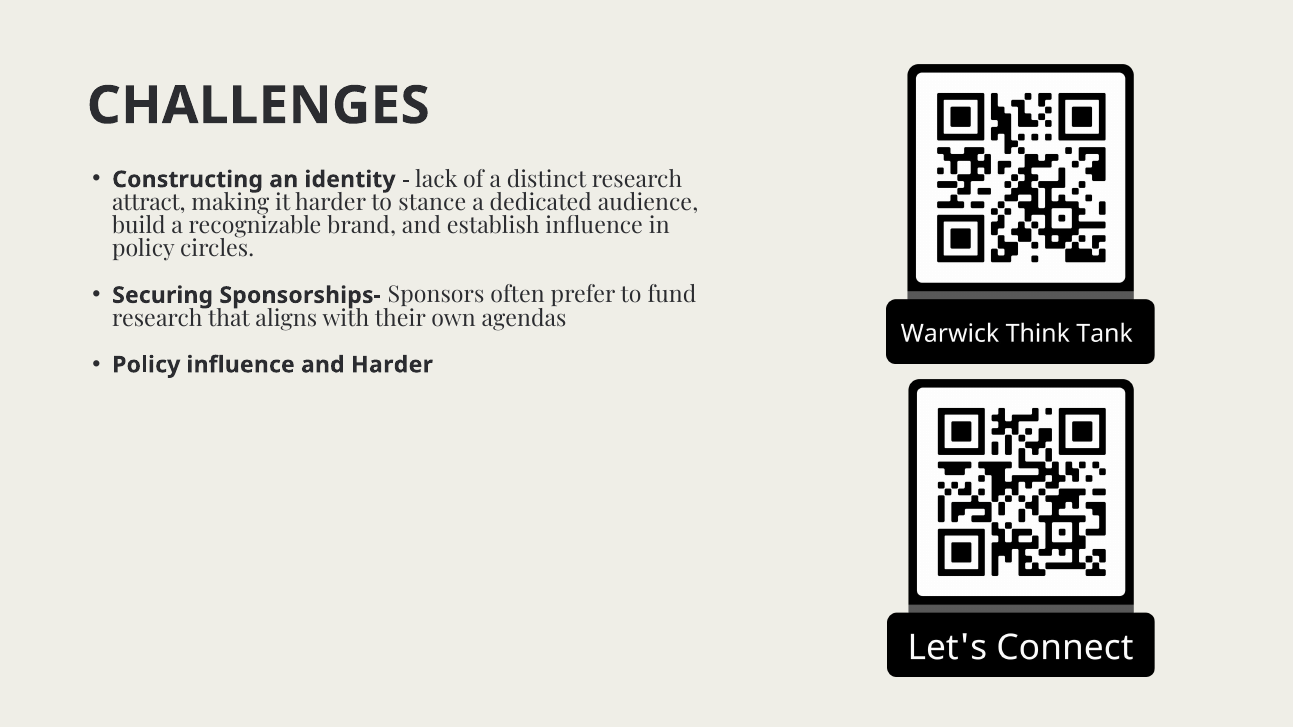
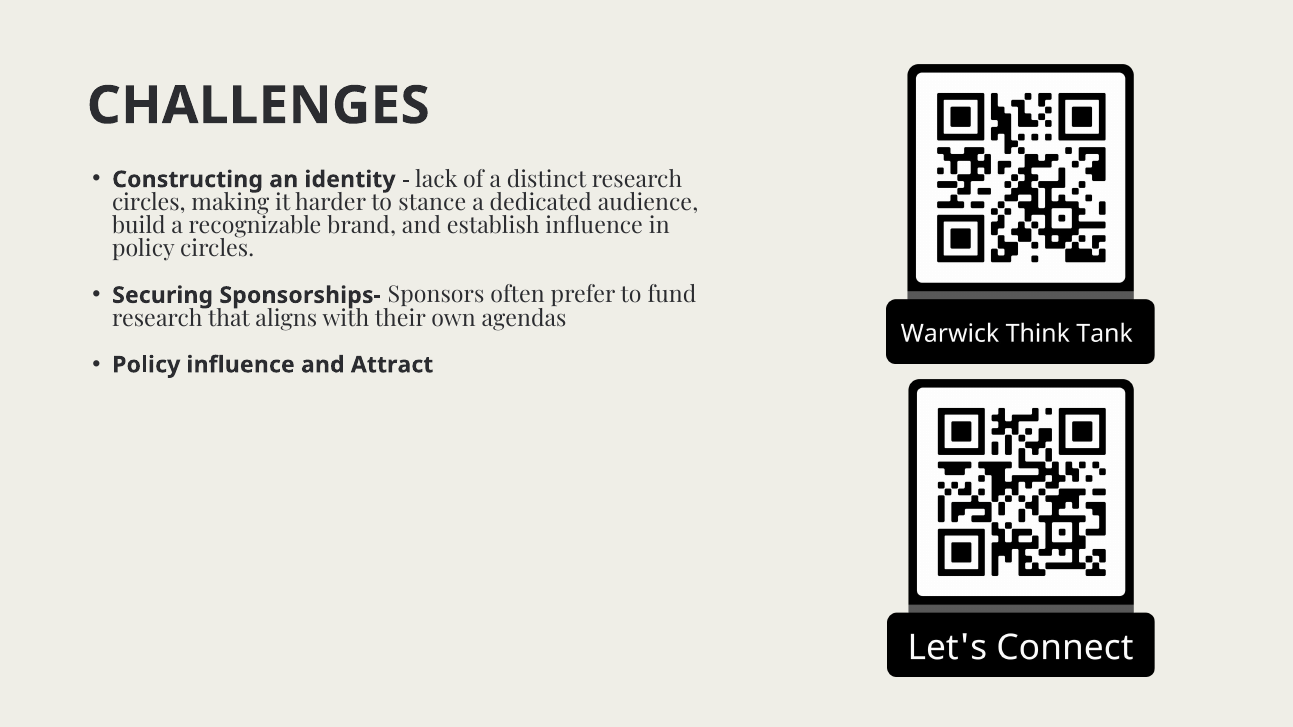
attract at (149, 203): attract -> circles
and Harder: Harder -> Attract
